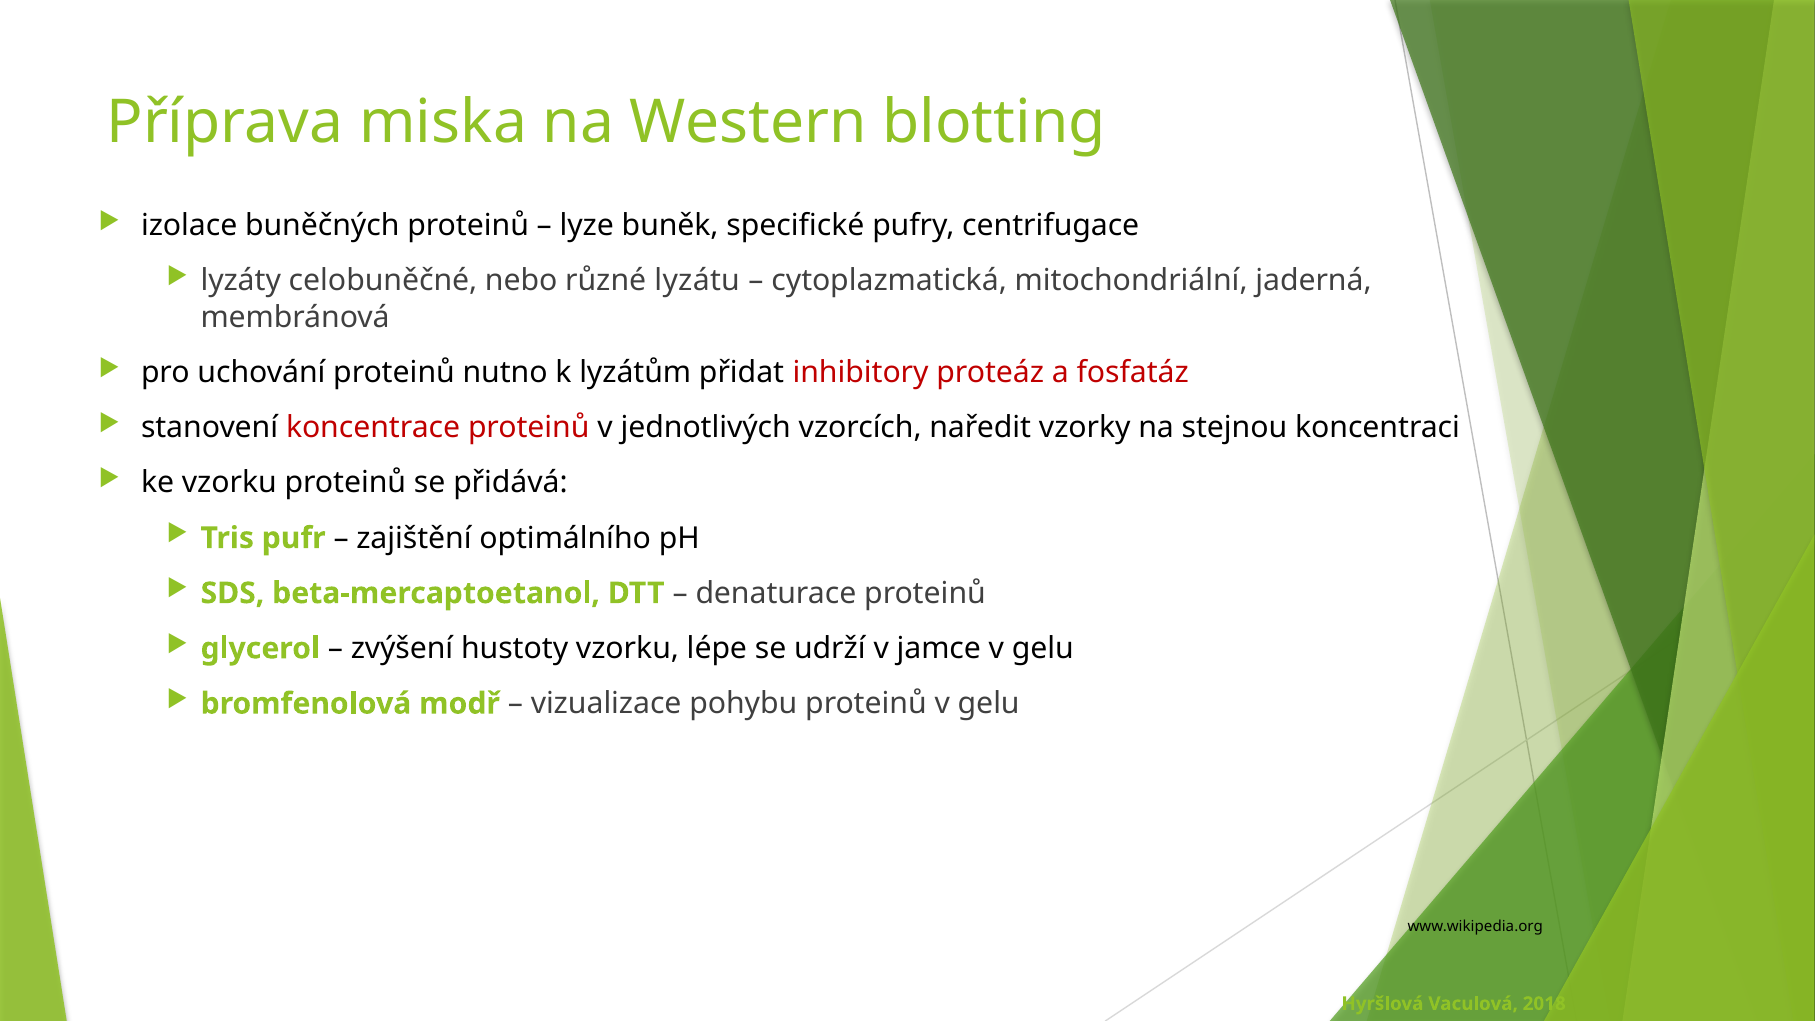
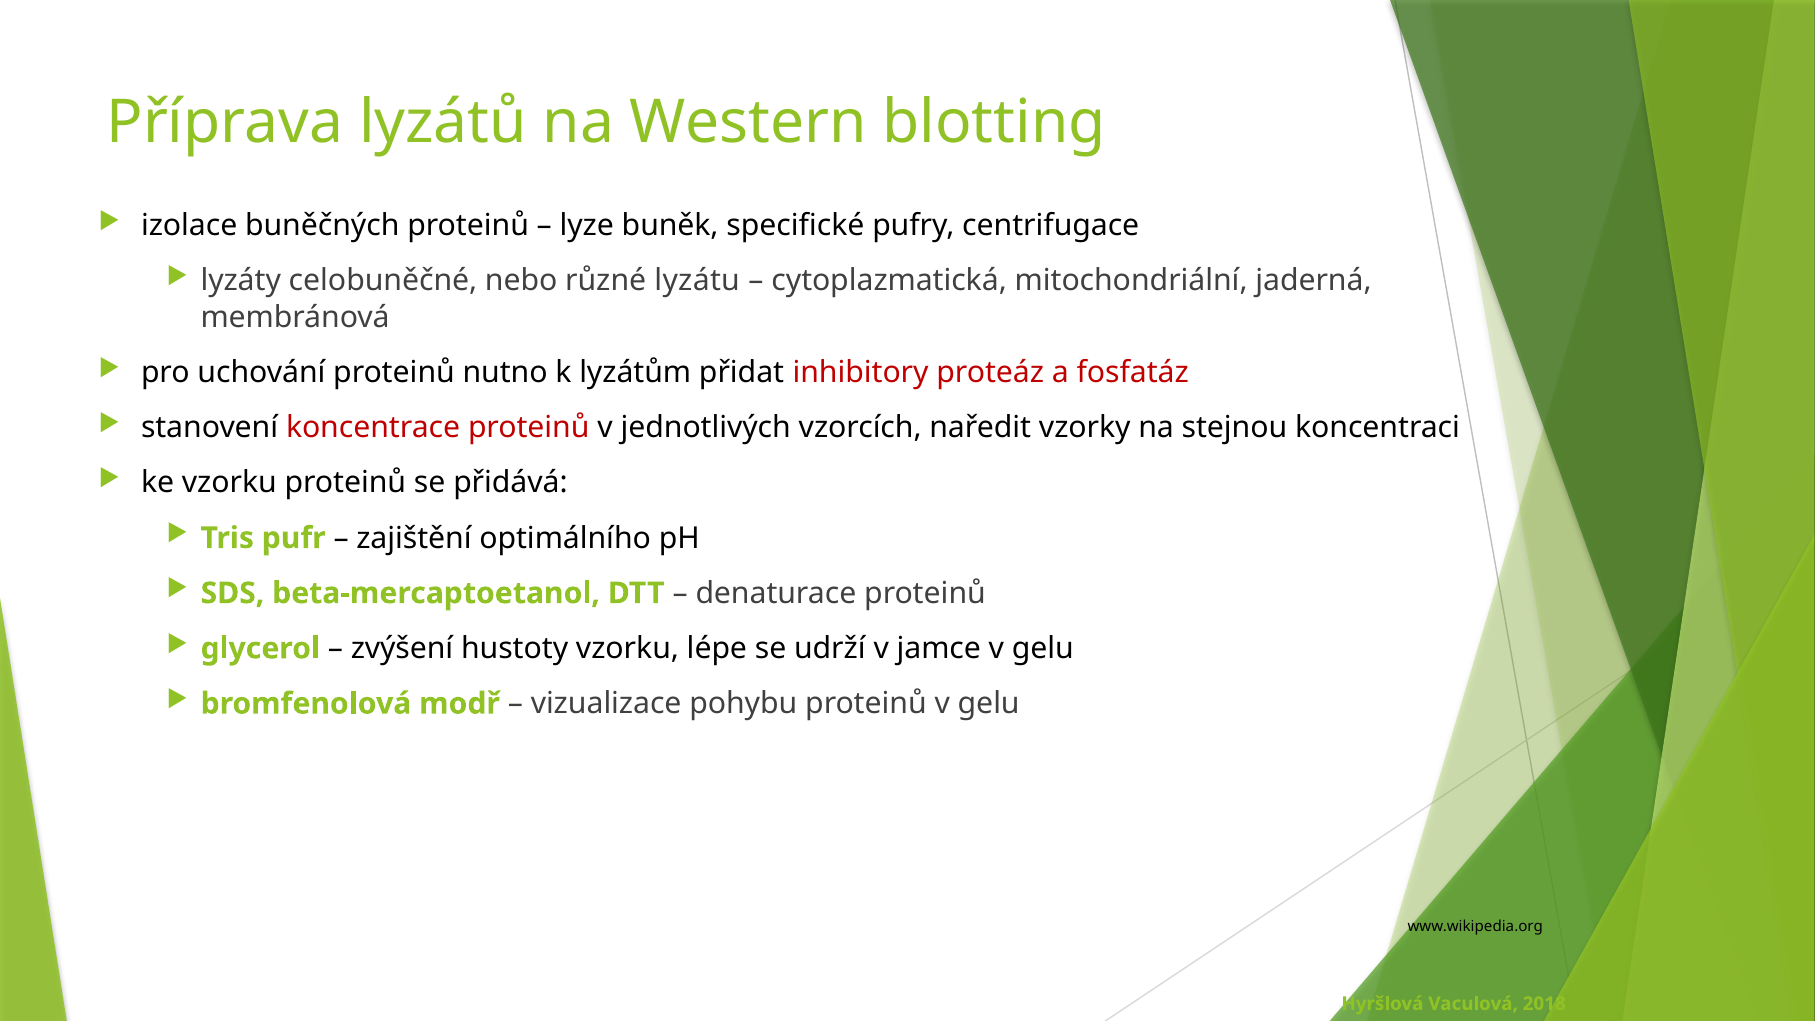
miska: miska -> lyzátů
